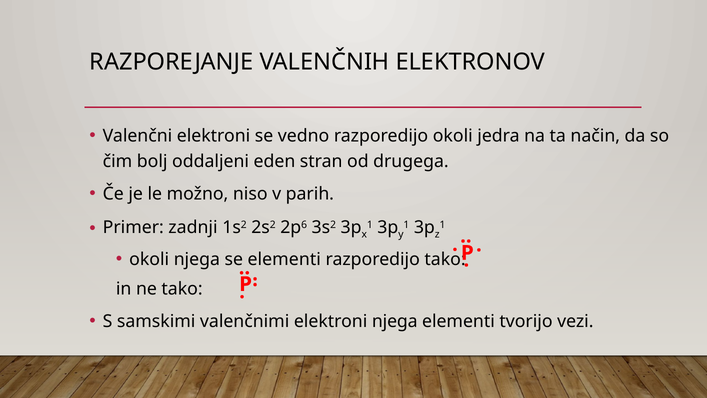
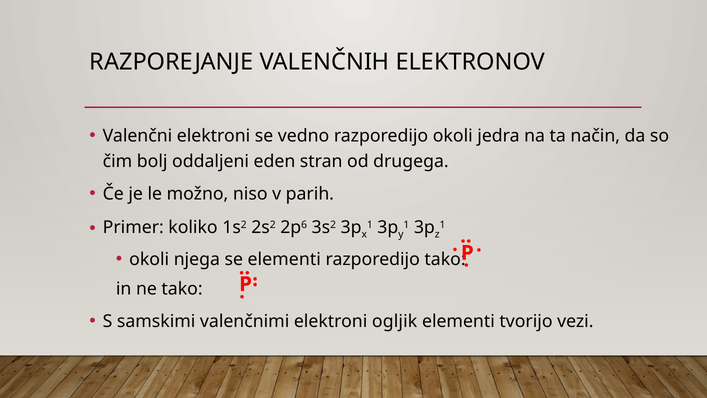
zadnji: zadnji -> koliko
elektroni njega: njega -> ogljik
